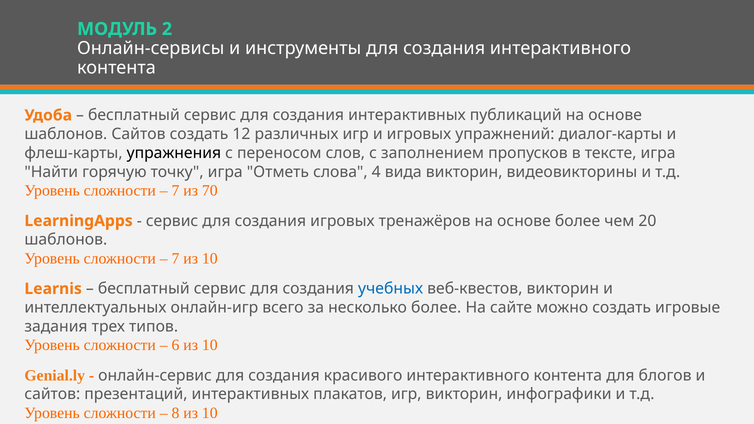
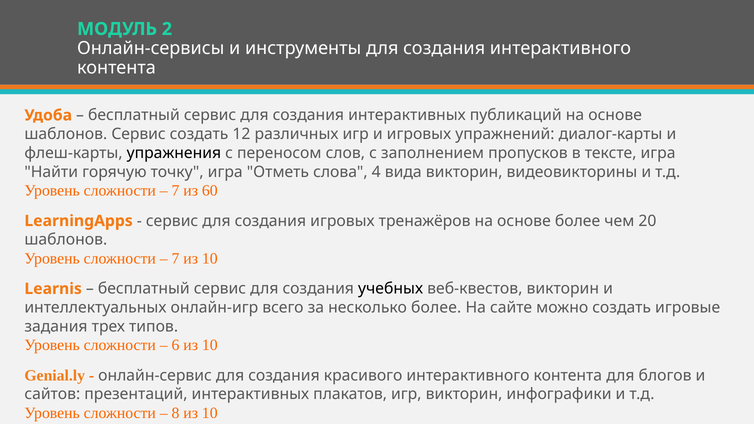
шаблонов Сайтов: Сайтов -> Сервис
70: 70 -> 60
учебных colour: blue -> black
